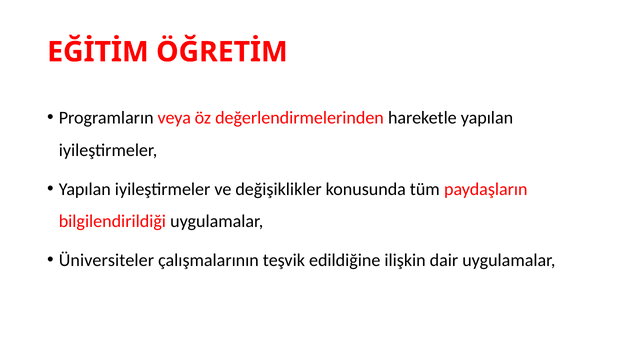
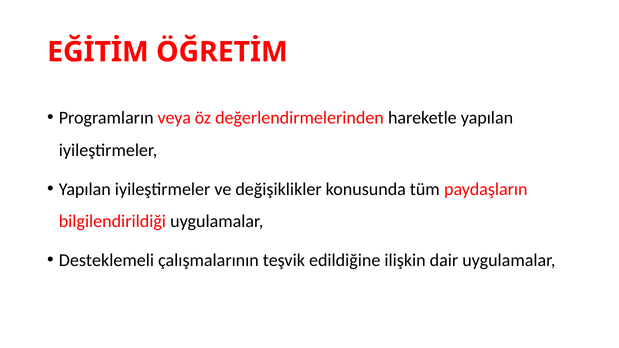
Üniversiteler: Üniversiteler -> Desteklemeli
